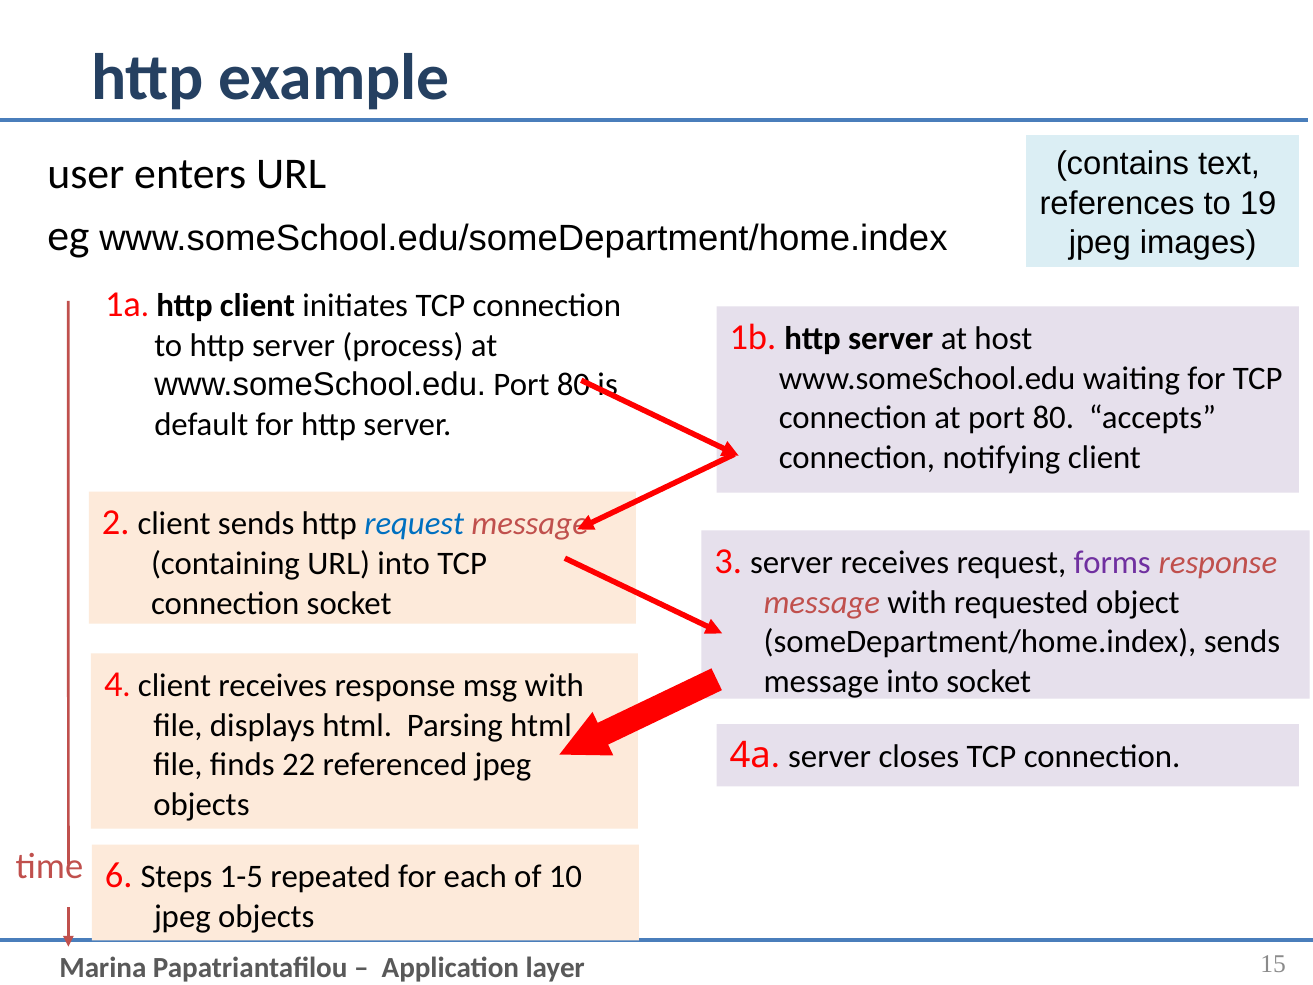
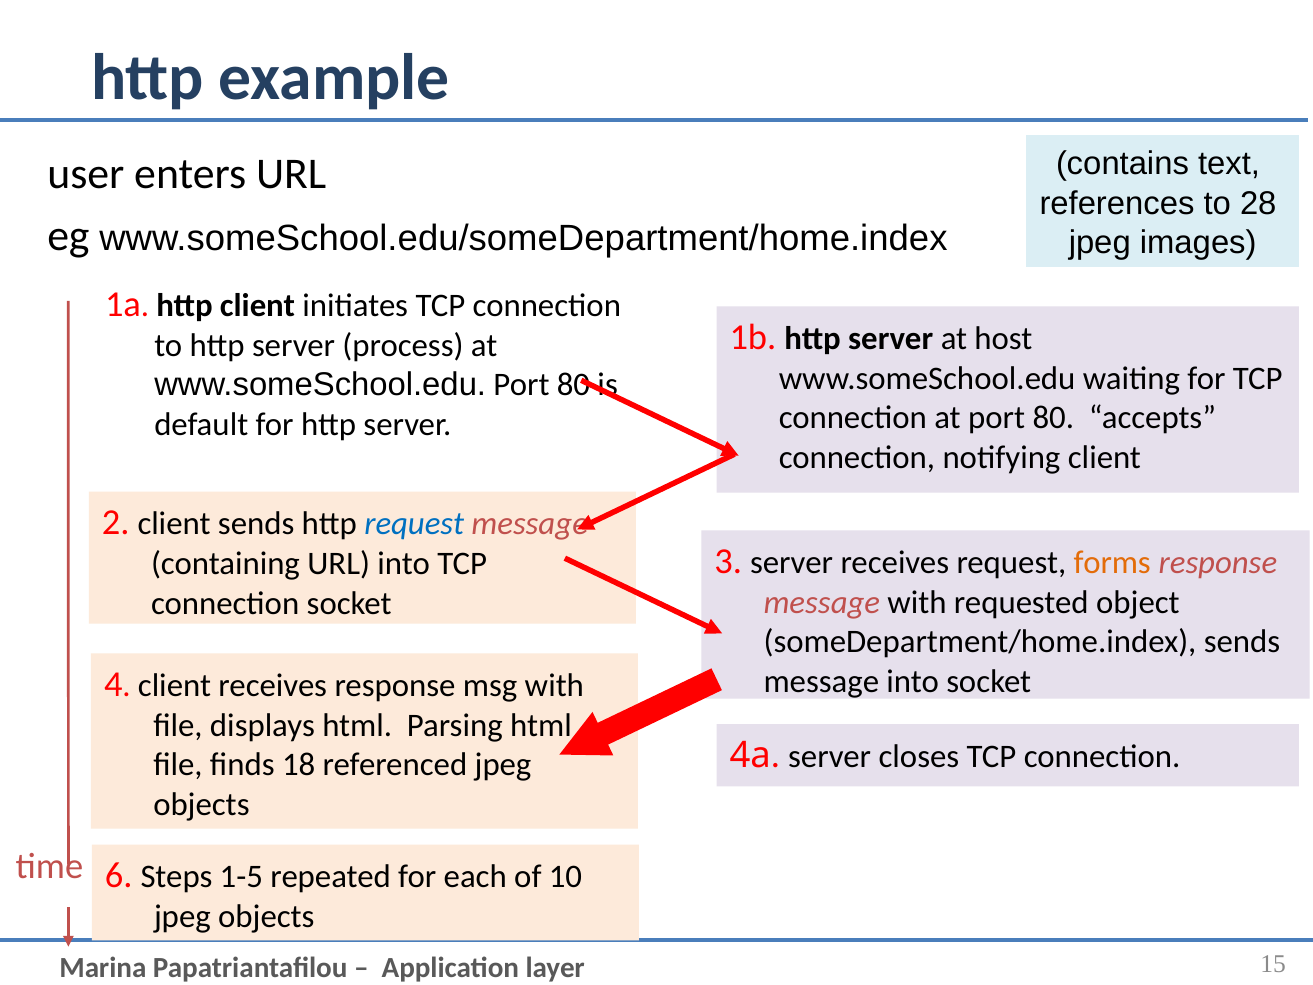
19: 19 -> 28
forms colour: purple -> orange
22: 22 -> 18
